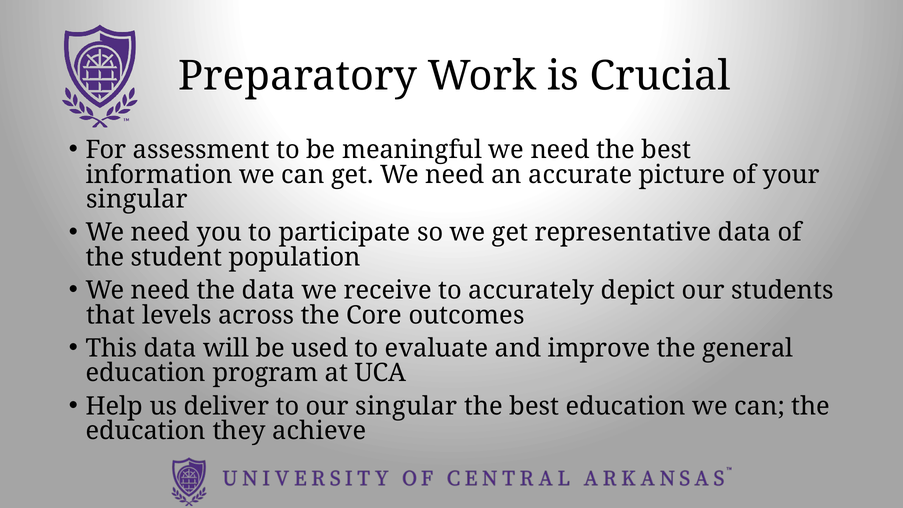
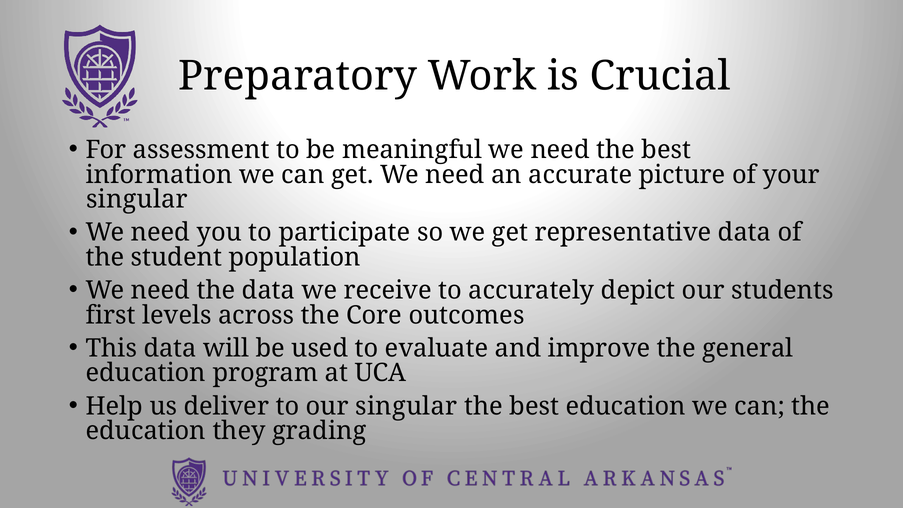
that: that -> first
achieve: achieve -> grading
